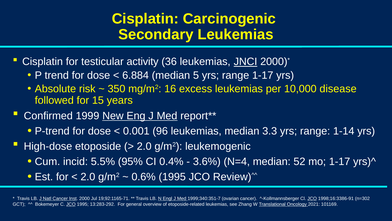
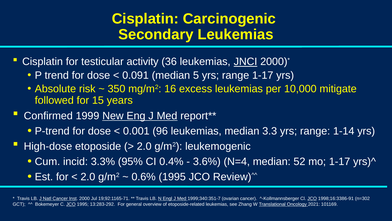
6.884: 6.884 -> 0.091
disease: disease -> mitigate
5.5%: 5.5% -> 3.3%
